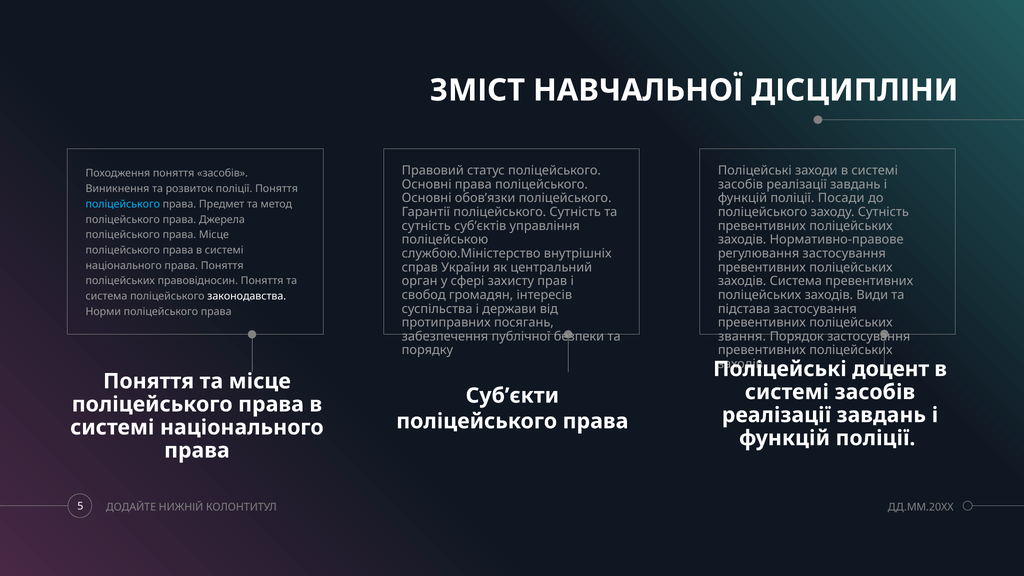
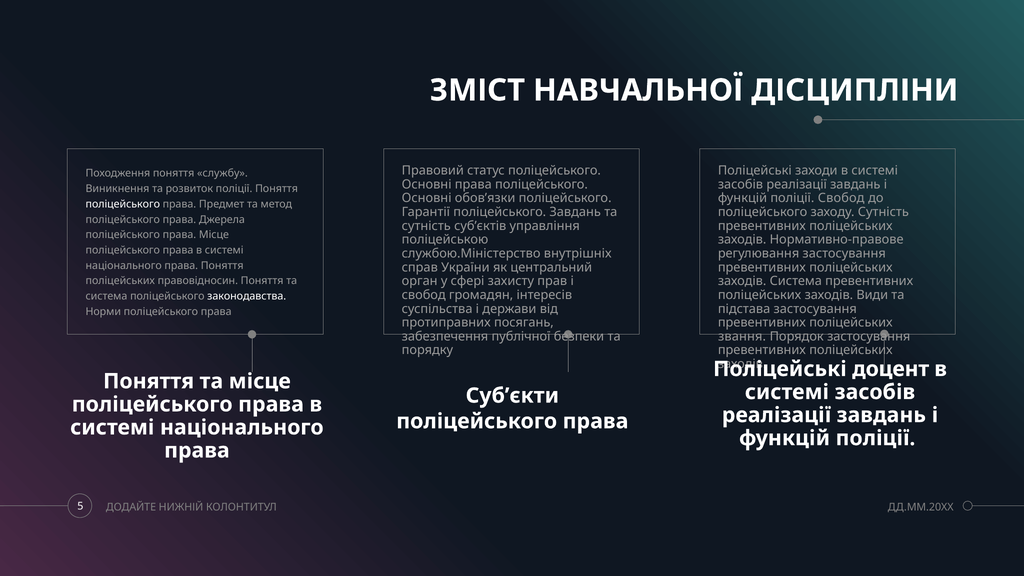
поняття засобів: засобів -> службу
поліції Посади: Посади -> Свобод
поліцейського at (123, 204) colour: light blue -> white
поліцейського Сутність: Сутність -> Завдань
